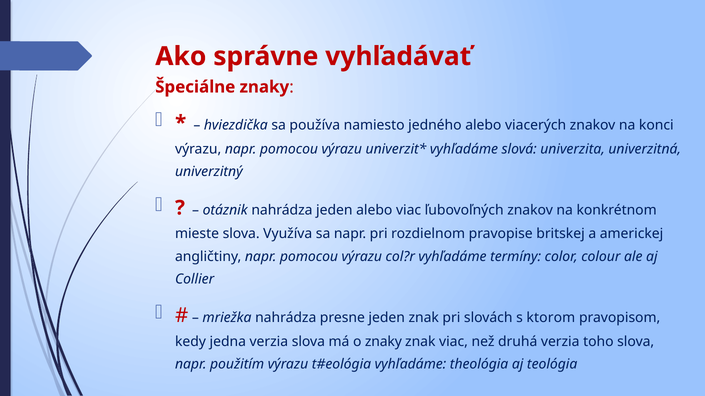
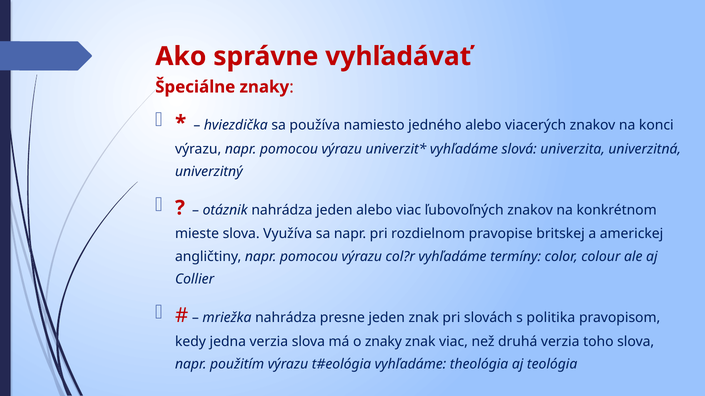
ktorom: ktorom -> politika
